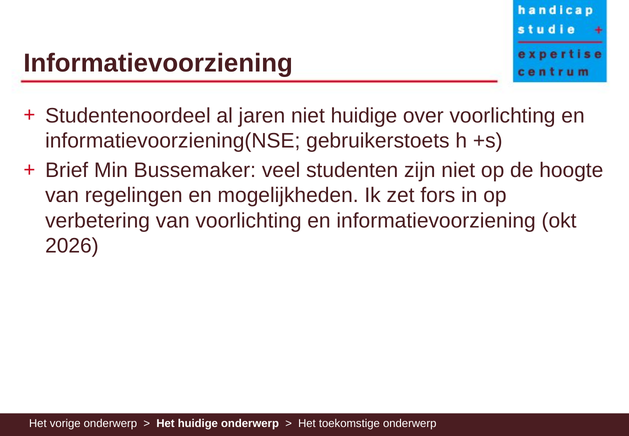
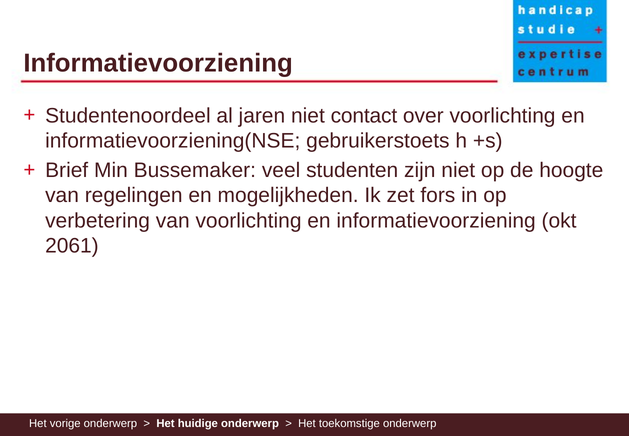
niet huidige: huidige -> contact
2026: 2026 -> 2061
